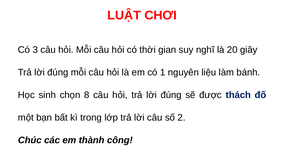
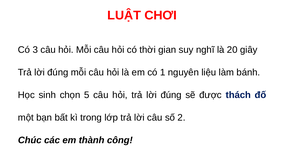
8: 8 -> 5
